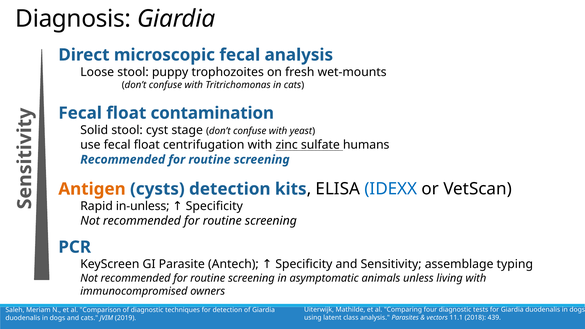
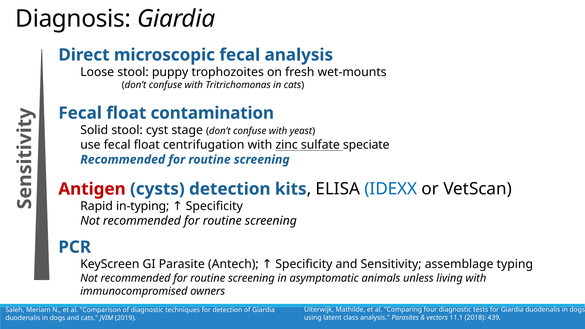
humans: humans -> speciate
Antigen colour: orange -> red
in-unless: in-unless -> in-typing
